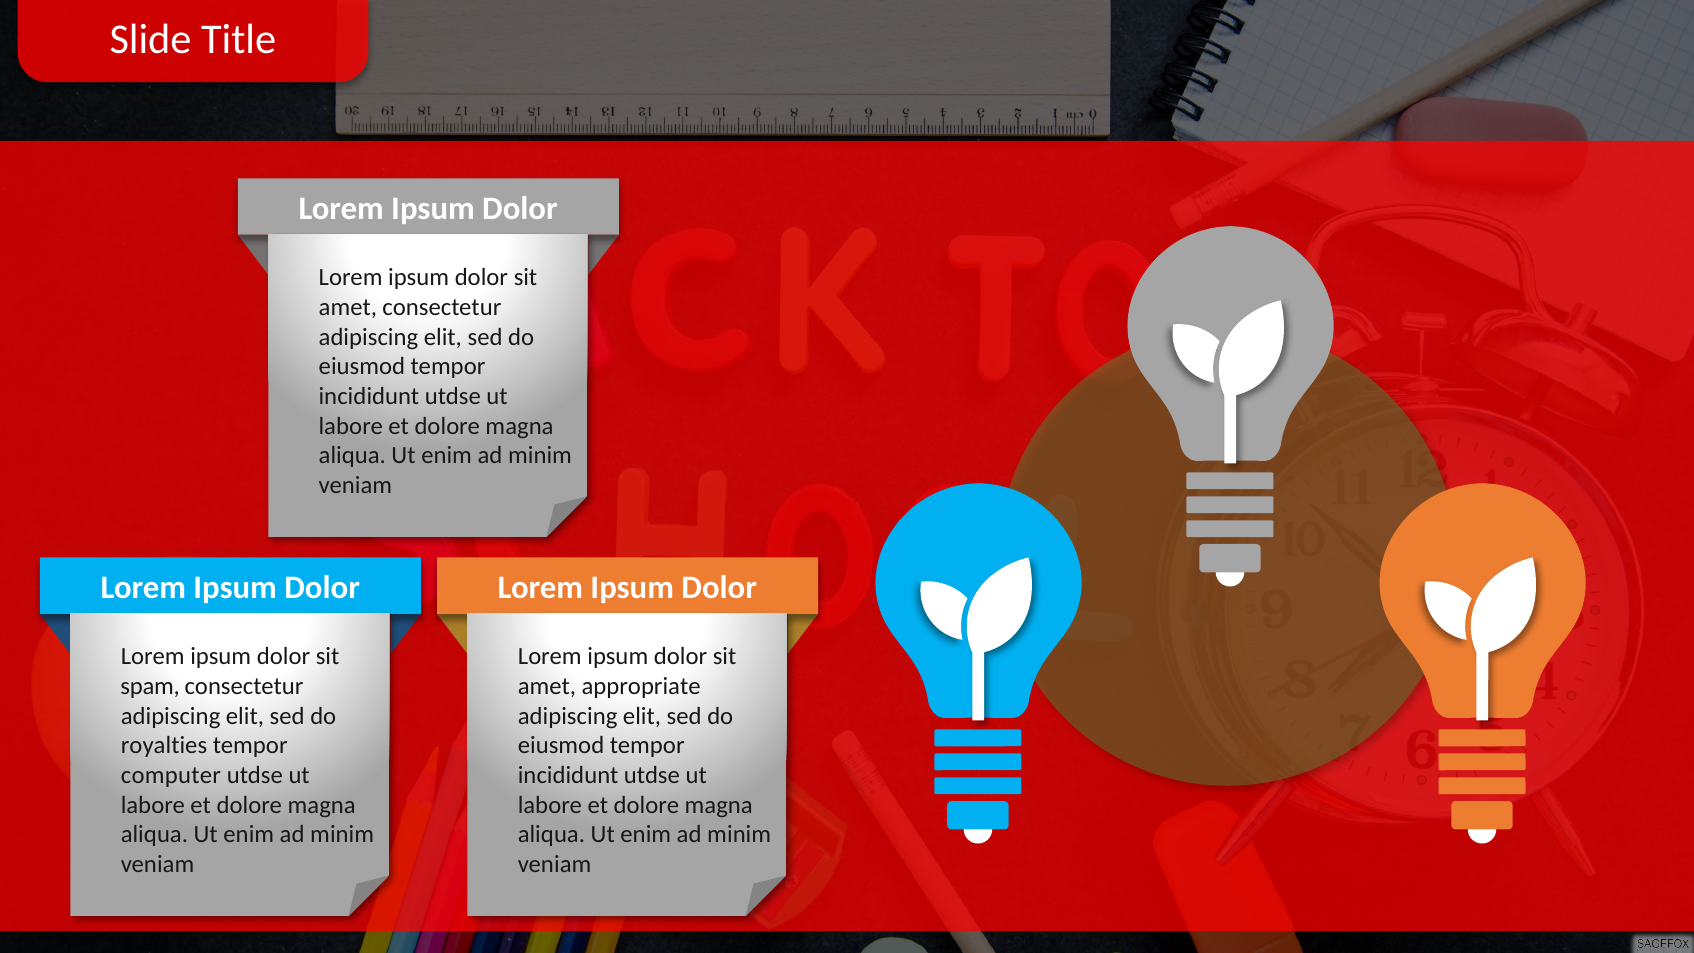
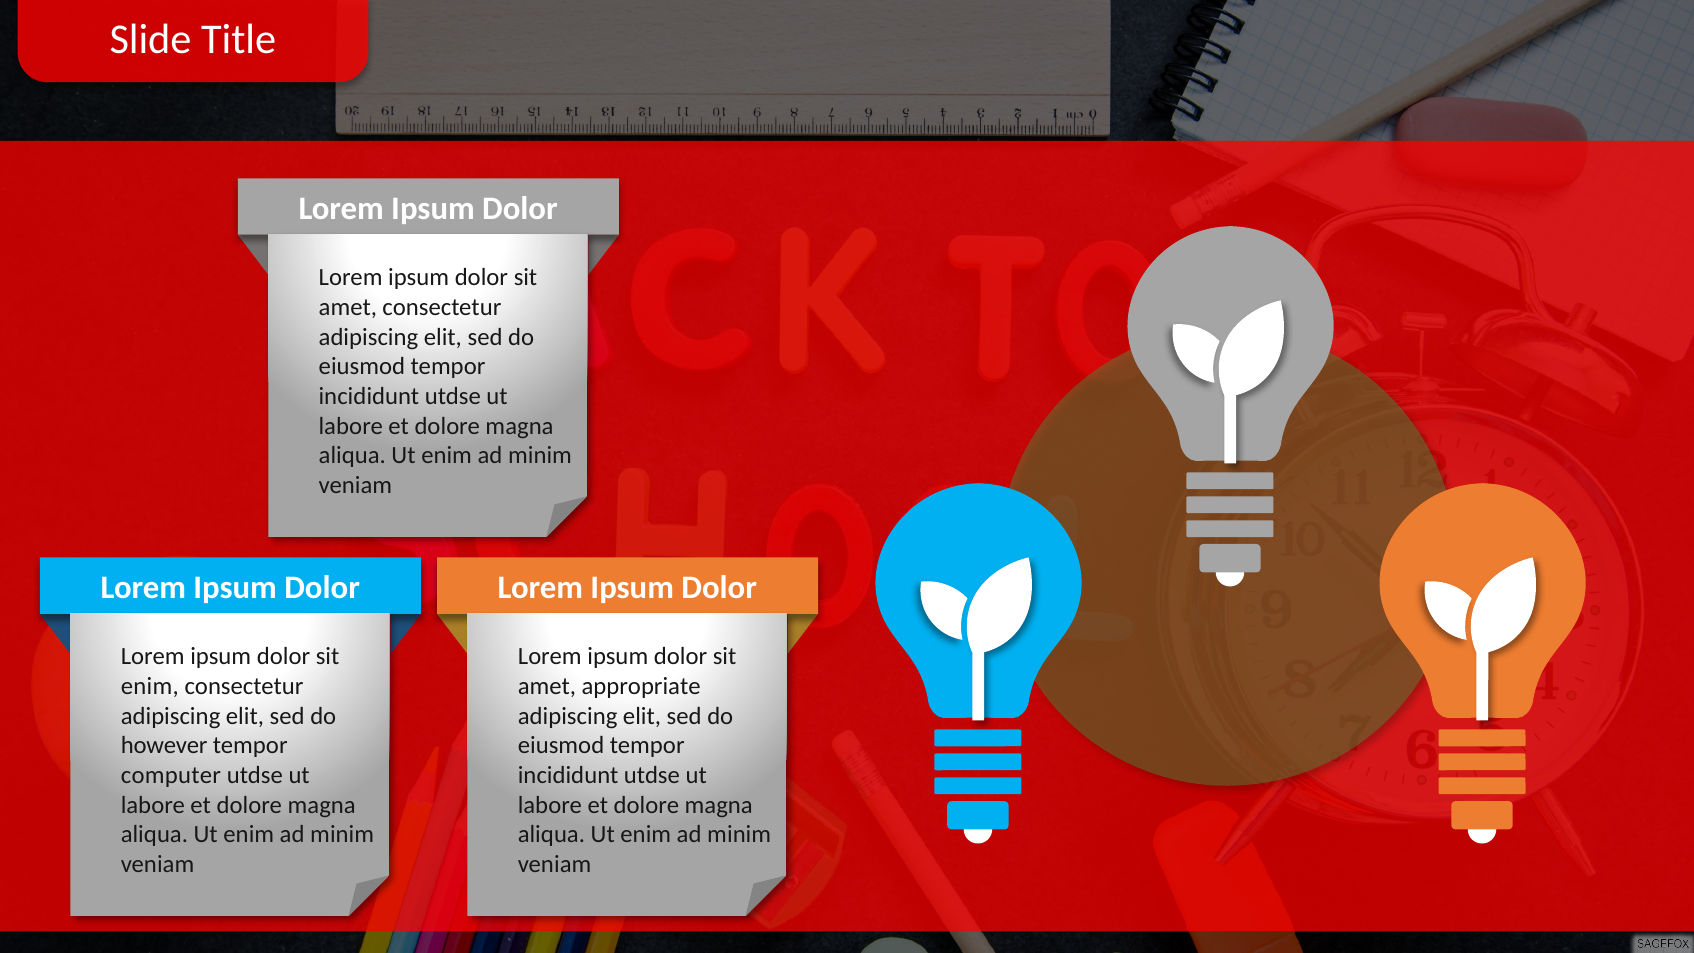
spam at (150, 686): spam -> enim
royalties: royalties -> however
